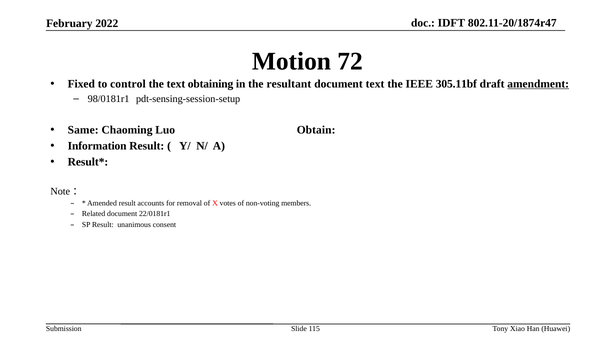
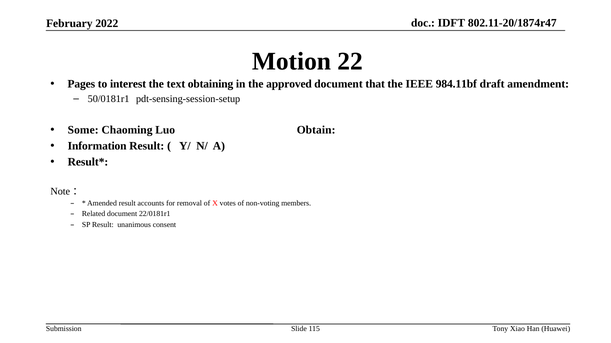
72: 72 -> 22
Fixed: Fixed -> Pages
control: control -> interest
resultant: resultant -> approved
document text: text -> that
305.11bf: 305.11bf -> 984.11bf
amendment underline: present -> none
98/0181r1: 98/0181r1 -> 50/0181r1
Same: Same -> Some
